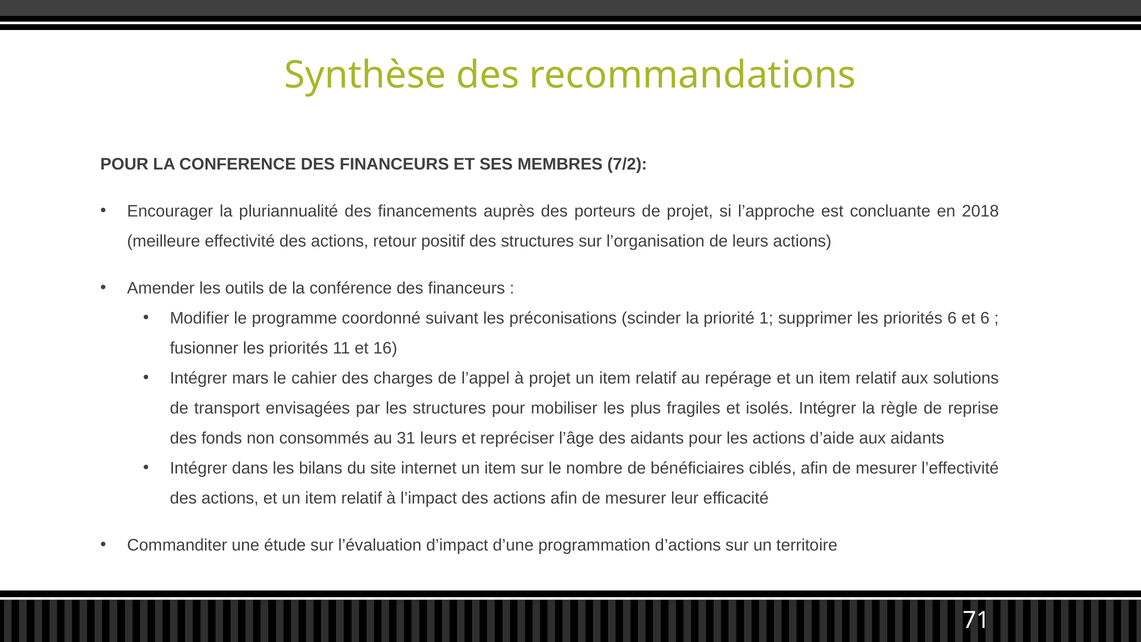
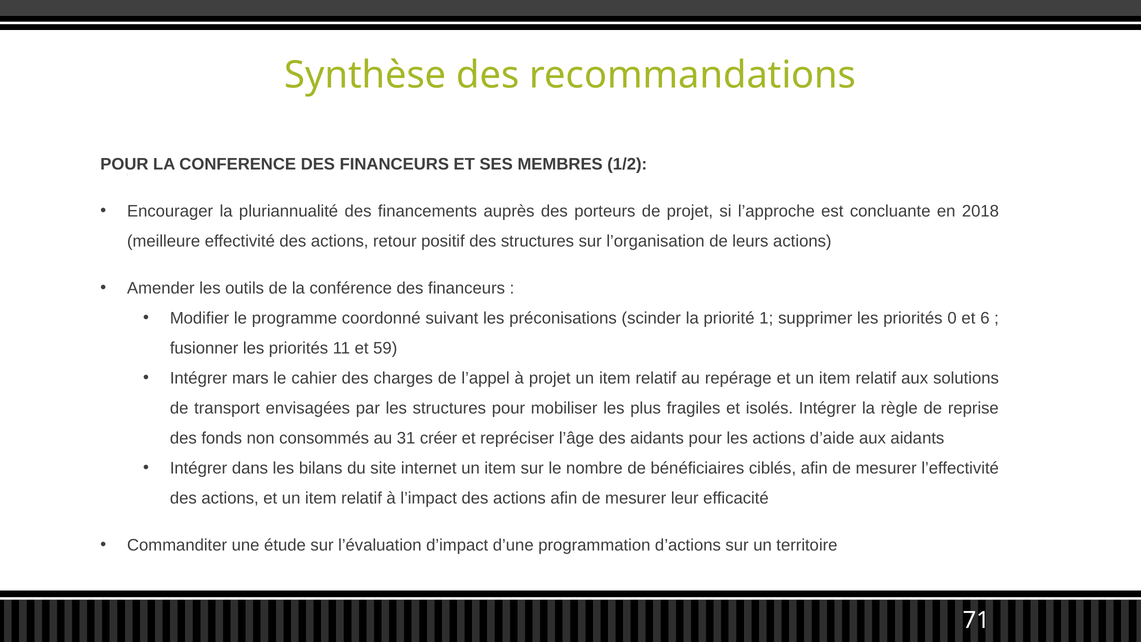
7/2: 7/2 -> 1/2
priorités 6: 6 -> 0
16: 16 -> 59
31 leurs: leurs -> créer
